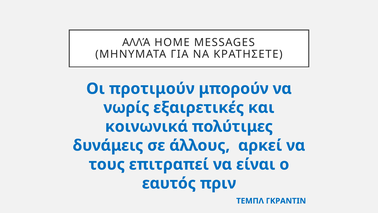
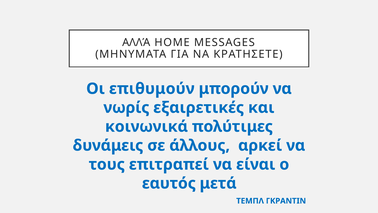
προτιμούν: προτιμούν -> επιθυμούν
πριν: πριν -> μετά
